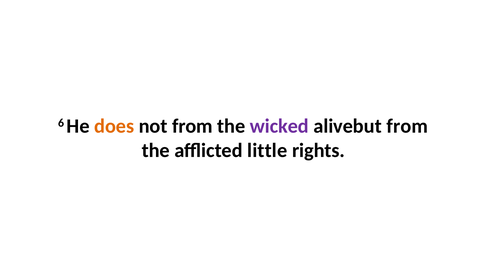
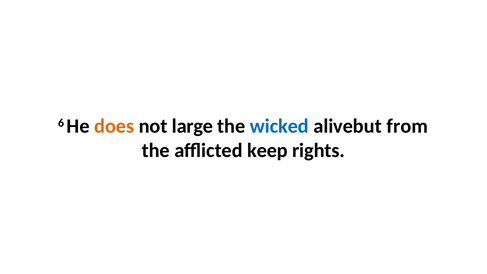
not from: from -> large
wicked colour: purple -> blue
little: little -> keep
